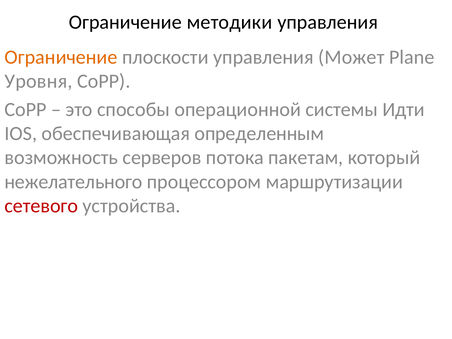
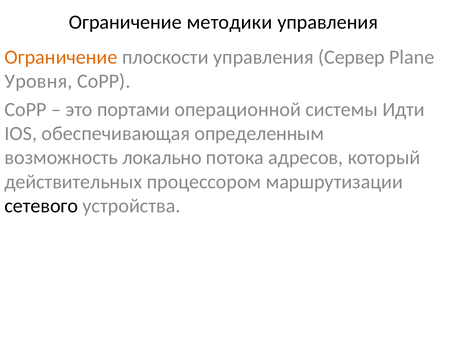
Может: Может -> Сервер
способы: способы -> портами
серверов: серверов -> локально
пакетам: пакетам -> адресов
нежелательного: нежелательного -> действительных
сетевого colour: red -> black
